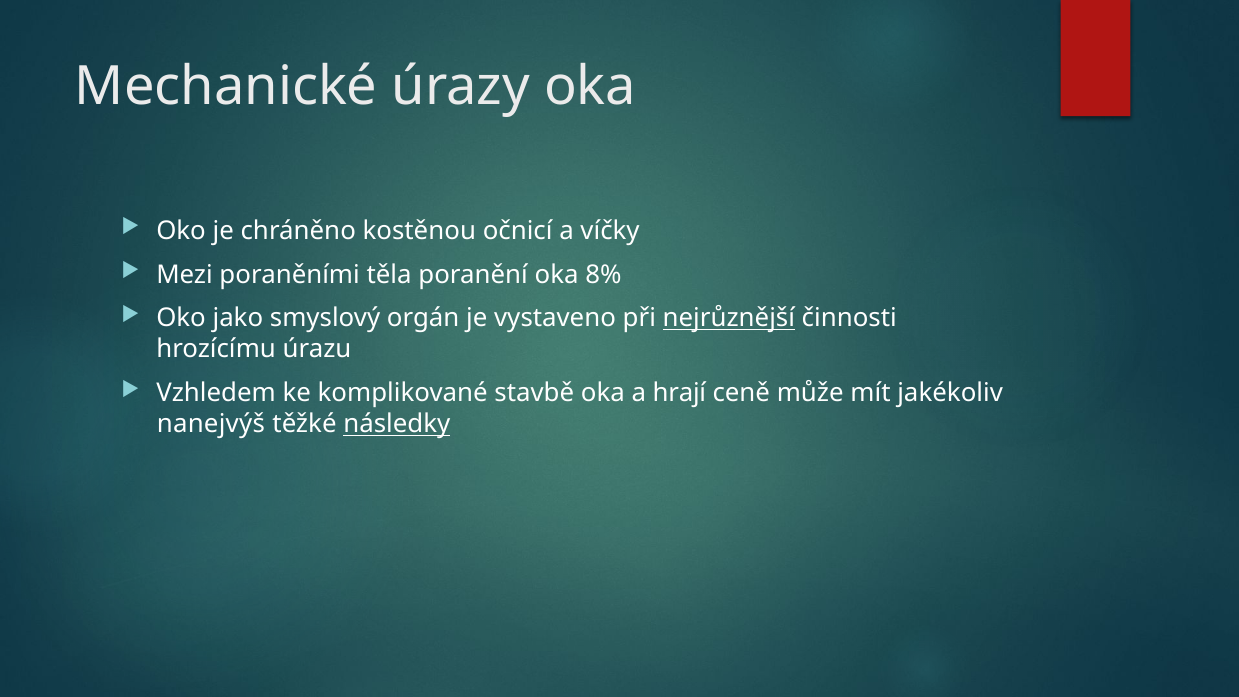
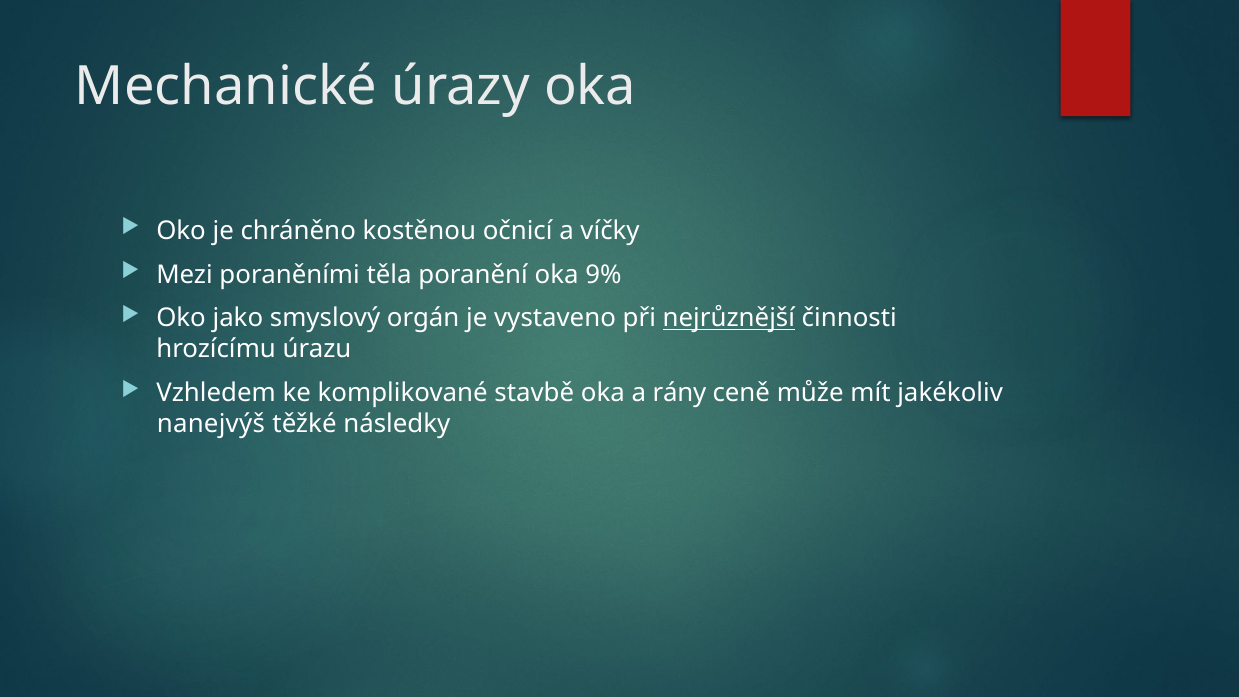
8%: 8% -> 9%
hrají: hrají -> rány
následky underline: present -> none
